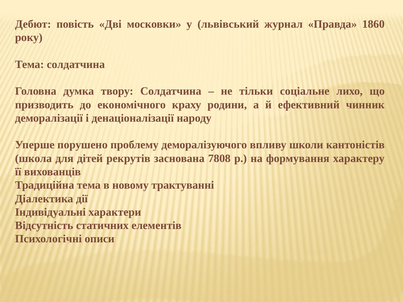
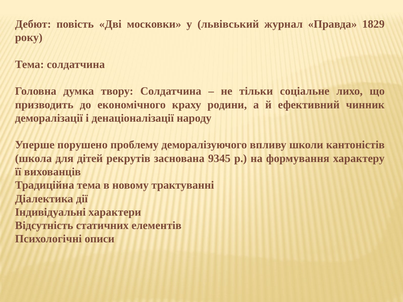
1860: 1860 -> 1829
7808: 7808 -> 9345
